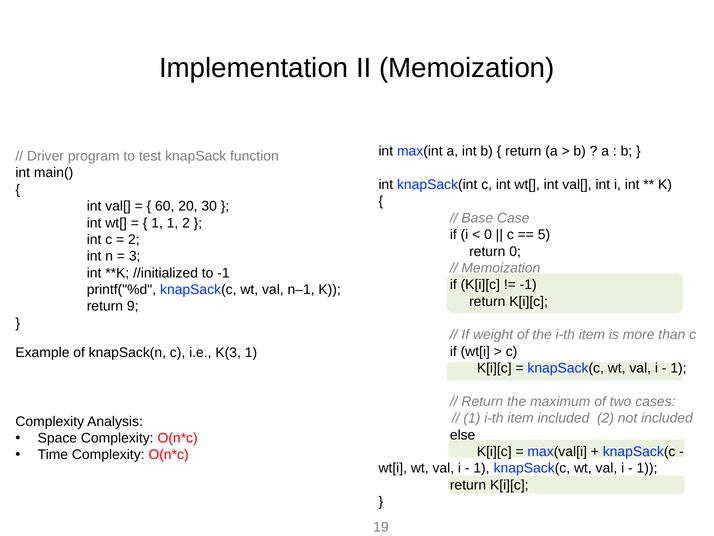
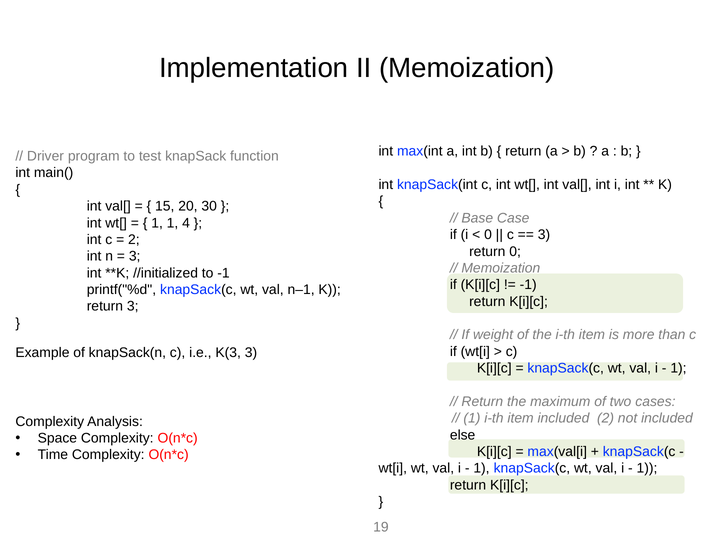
60: 60 -> 15
1 2: 2 -> 4
5 at (544, 235): 5 -> 3
return 9: 9 -> 3
K(3 1: 1 -> 3
